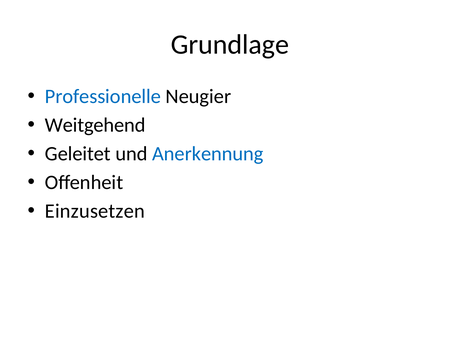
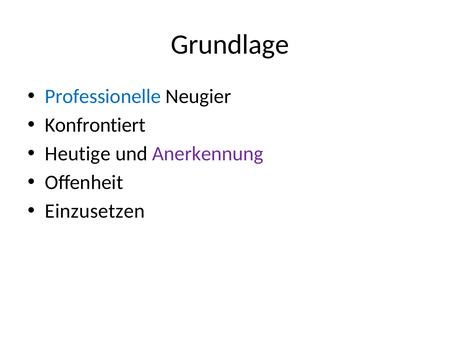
Weitgehend: Weitgehend -> Konfrontiert
Geleitet: Geleitet -> Heutige
Anerkennung colour: blue -> purple
